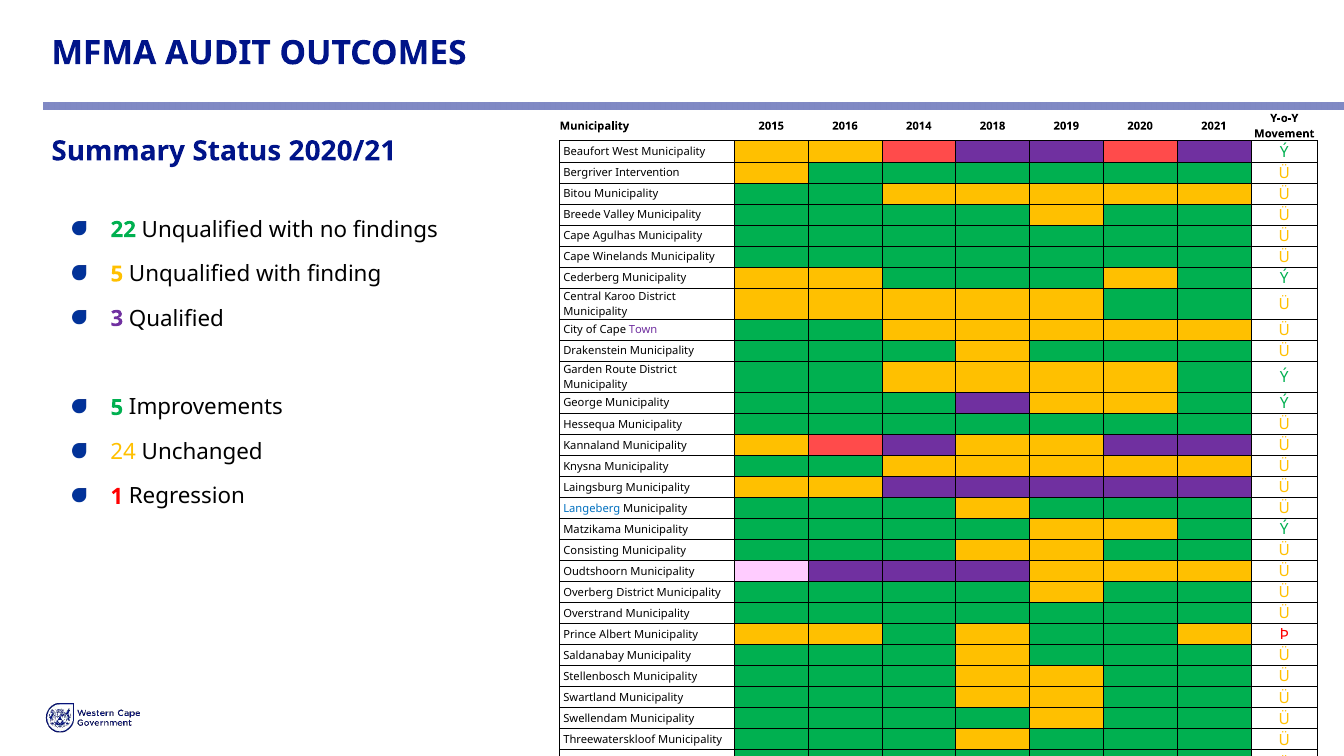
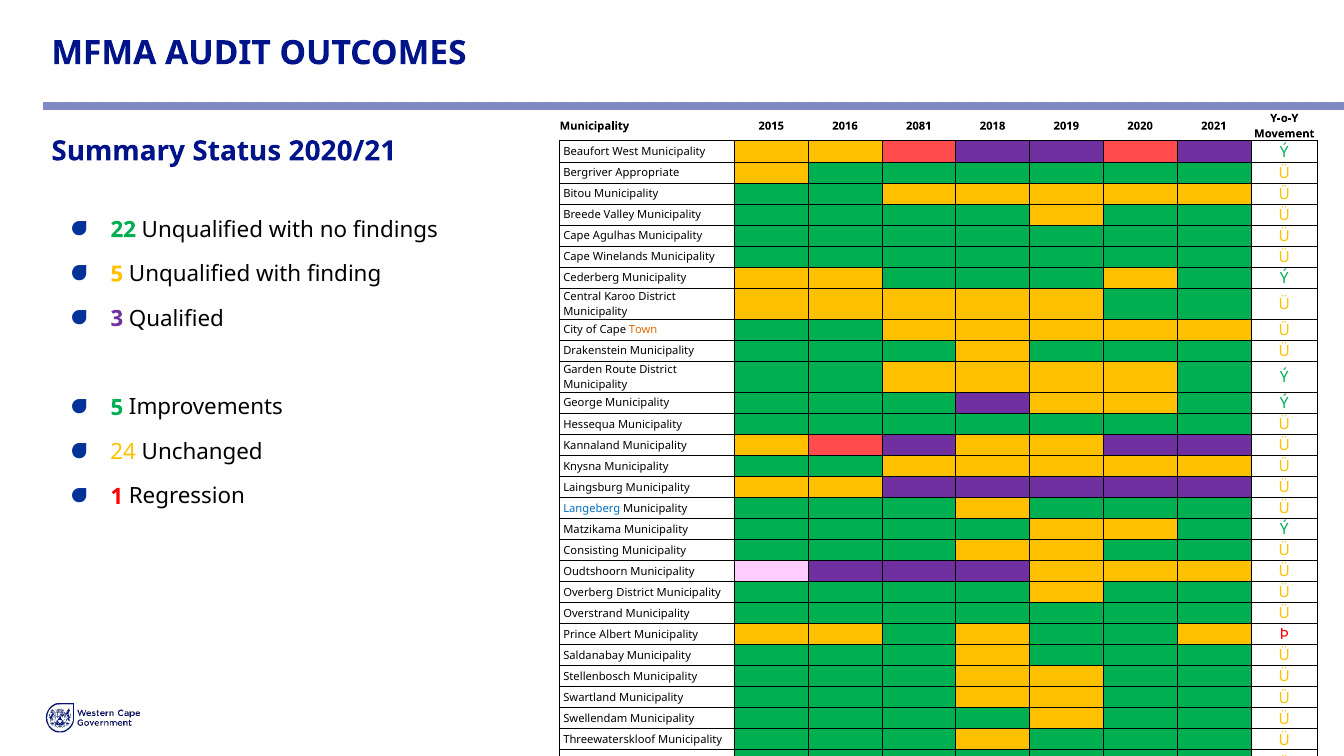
2014: 2014 -> 2081
Intervention: Intervention -> Appropriate
Town colour: purple -> orange
